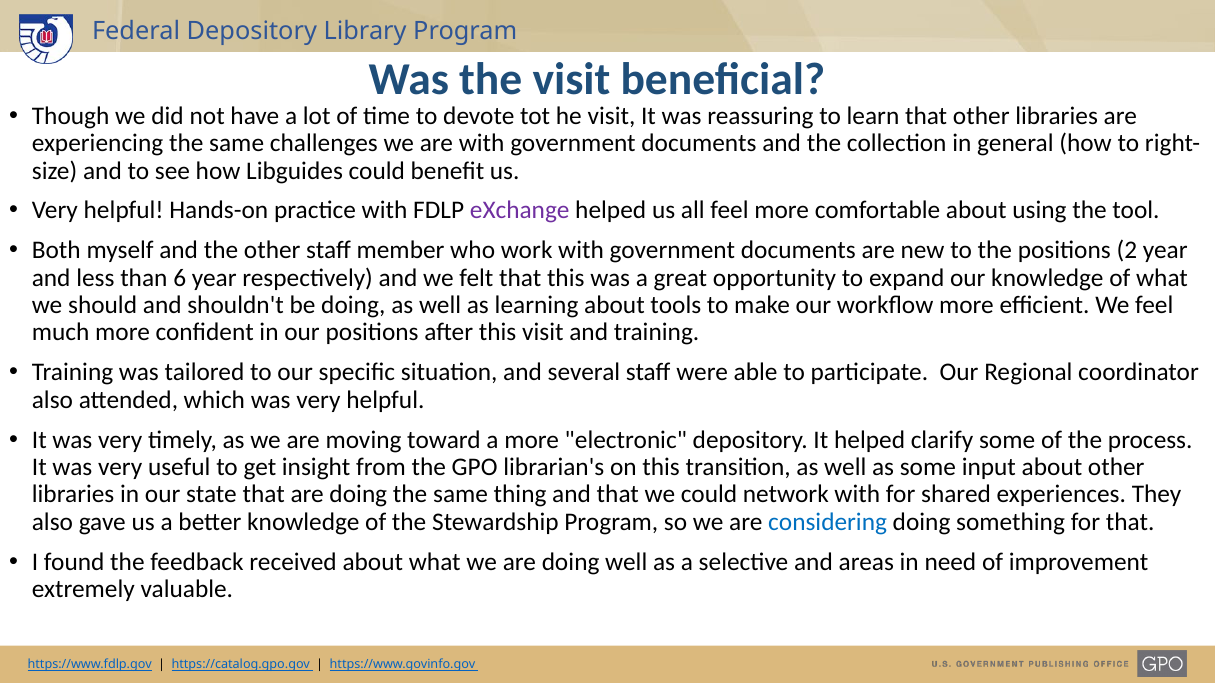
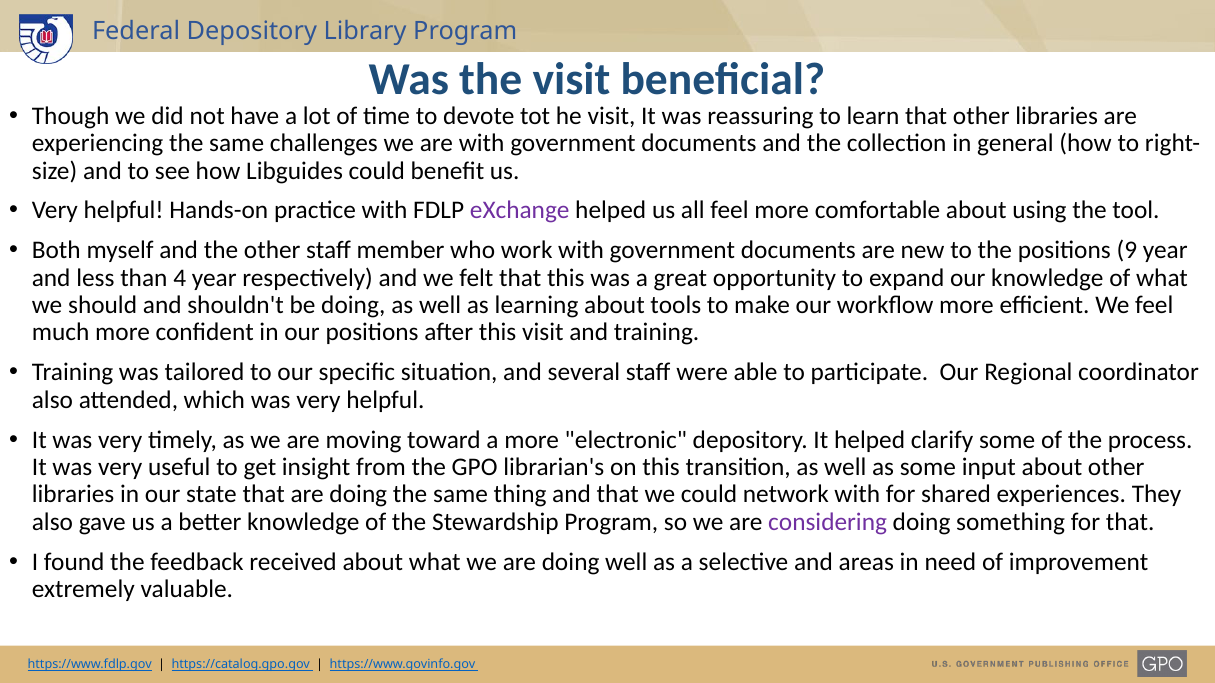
2: 2 -> 9
6: 6 -> 4
considering colour: blue -> purple
